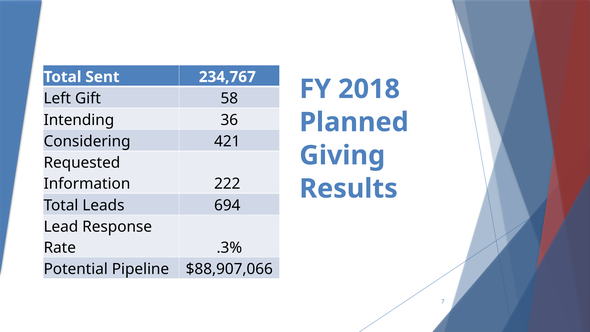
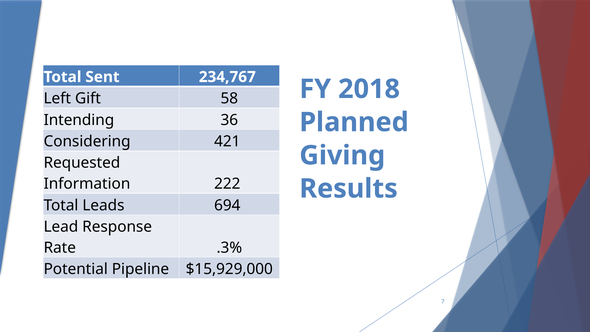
$88,907,066: $88,907,066 -> $15,929,000
